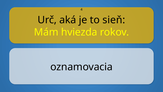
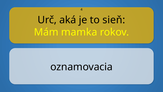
hviezda: hviezda -> mamka
